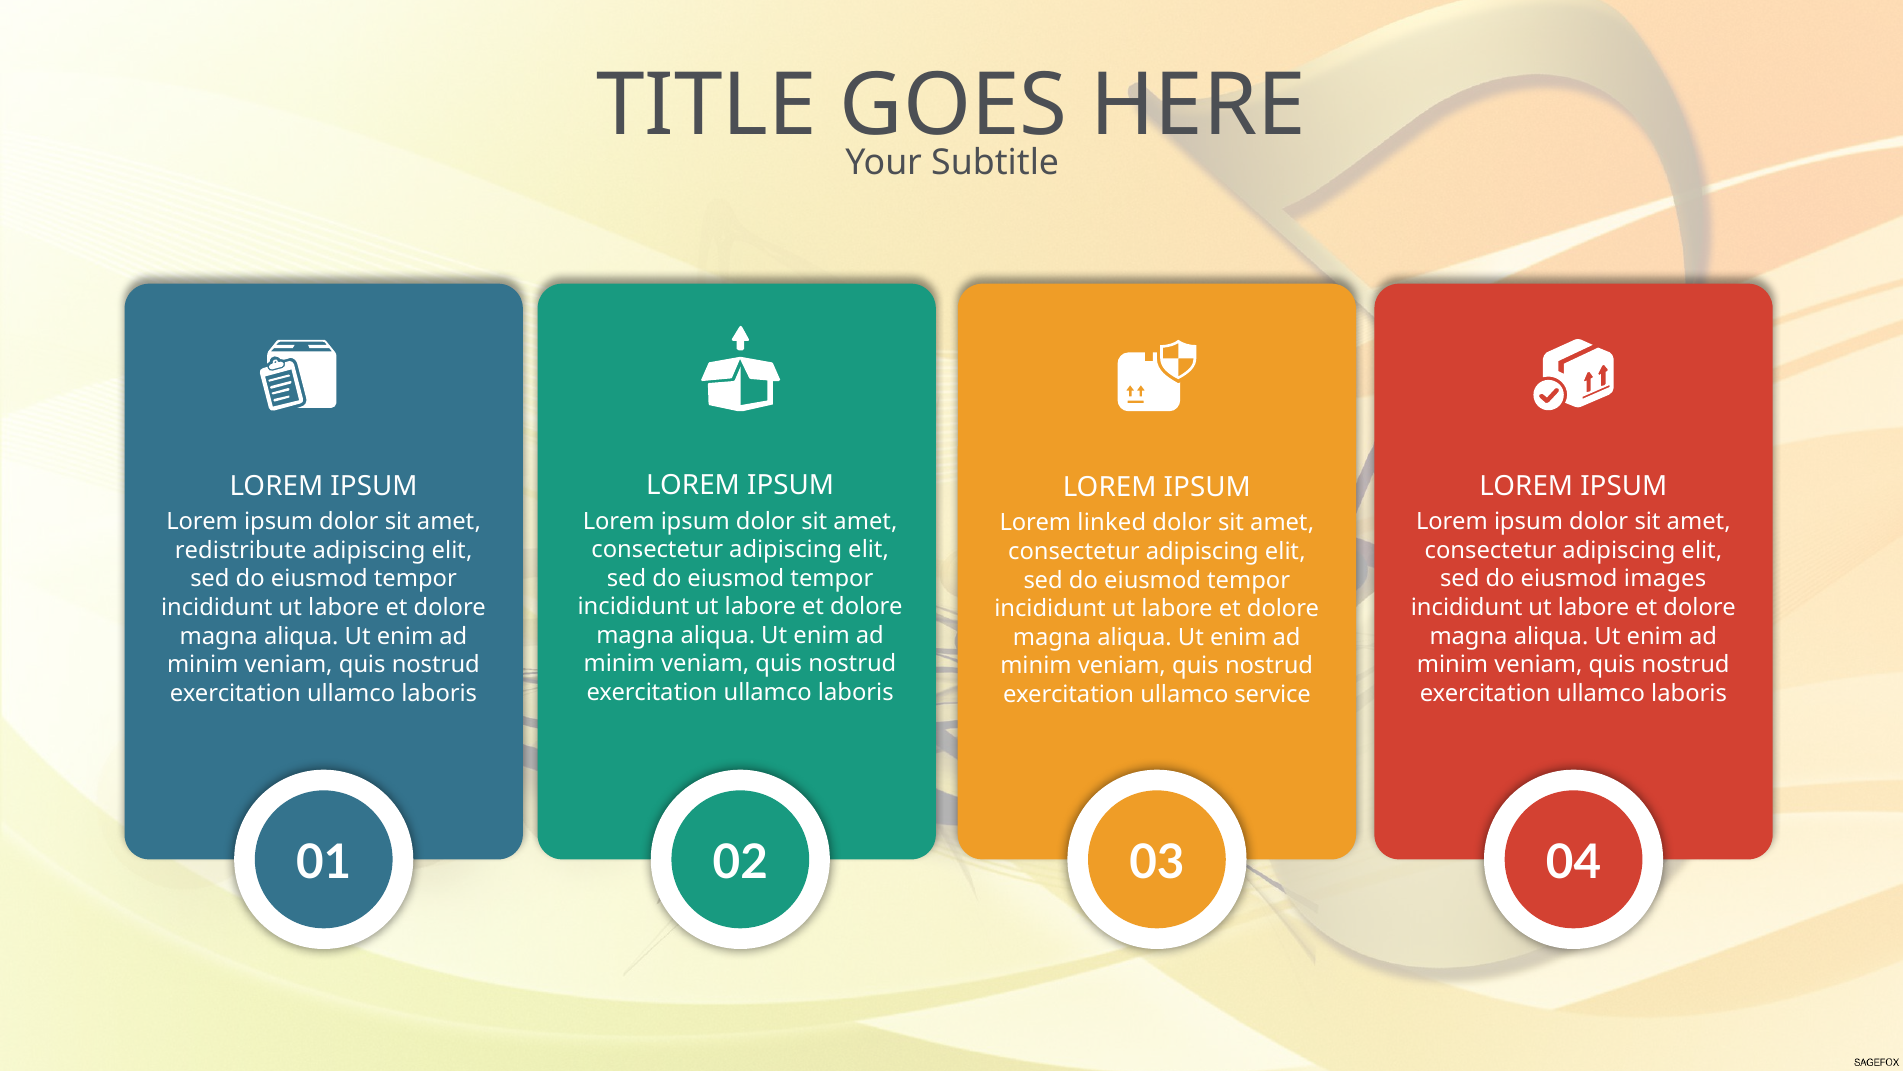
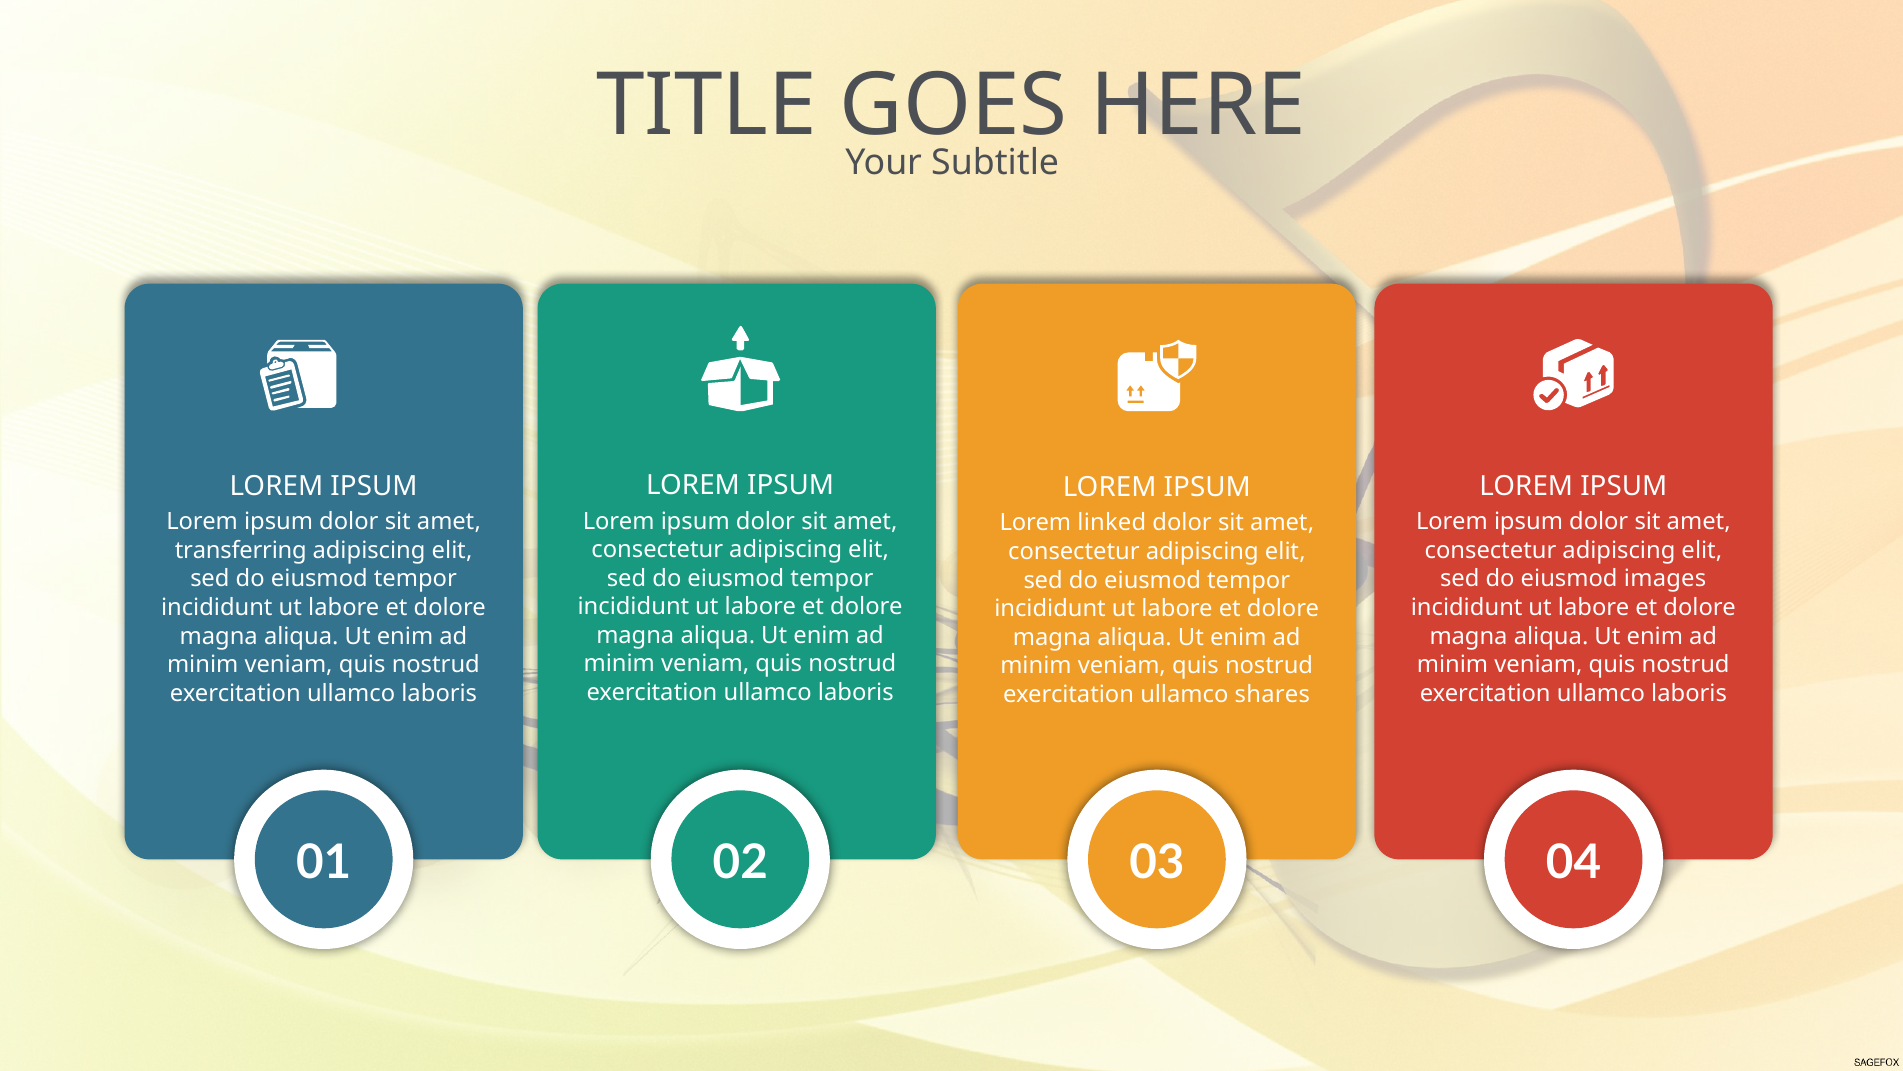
redistribute: redistribute -> transferring
service: service -> shares
